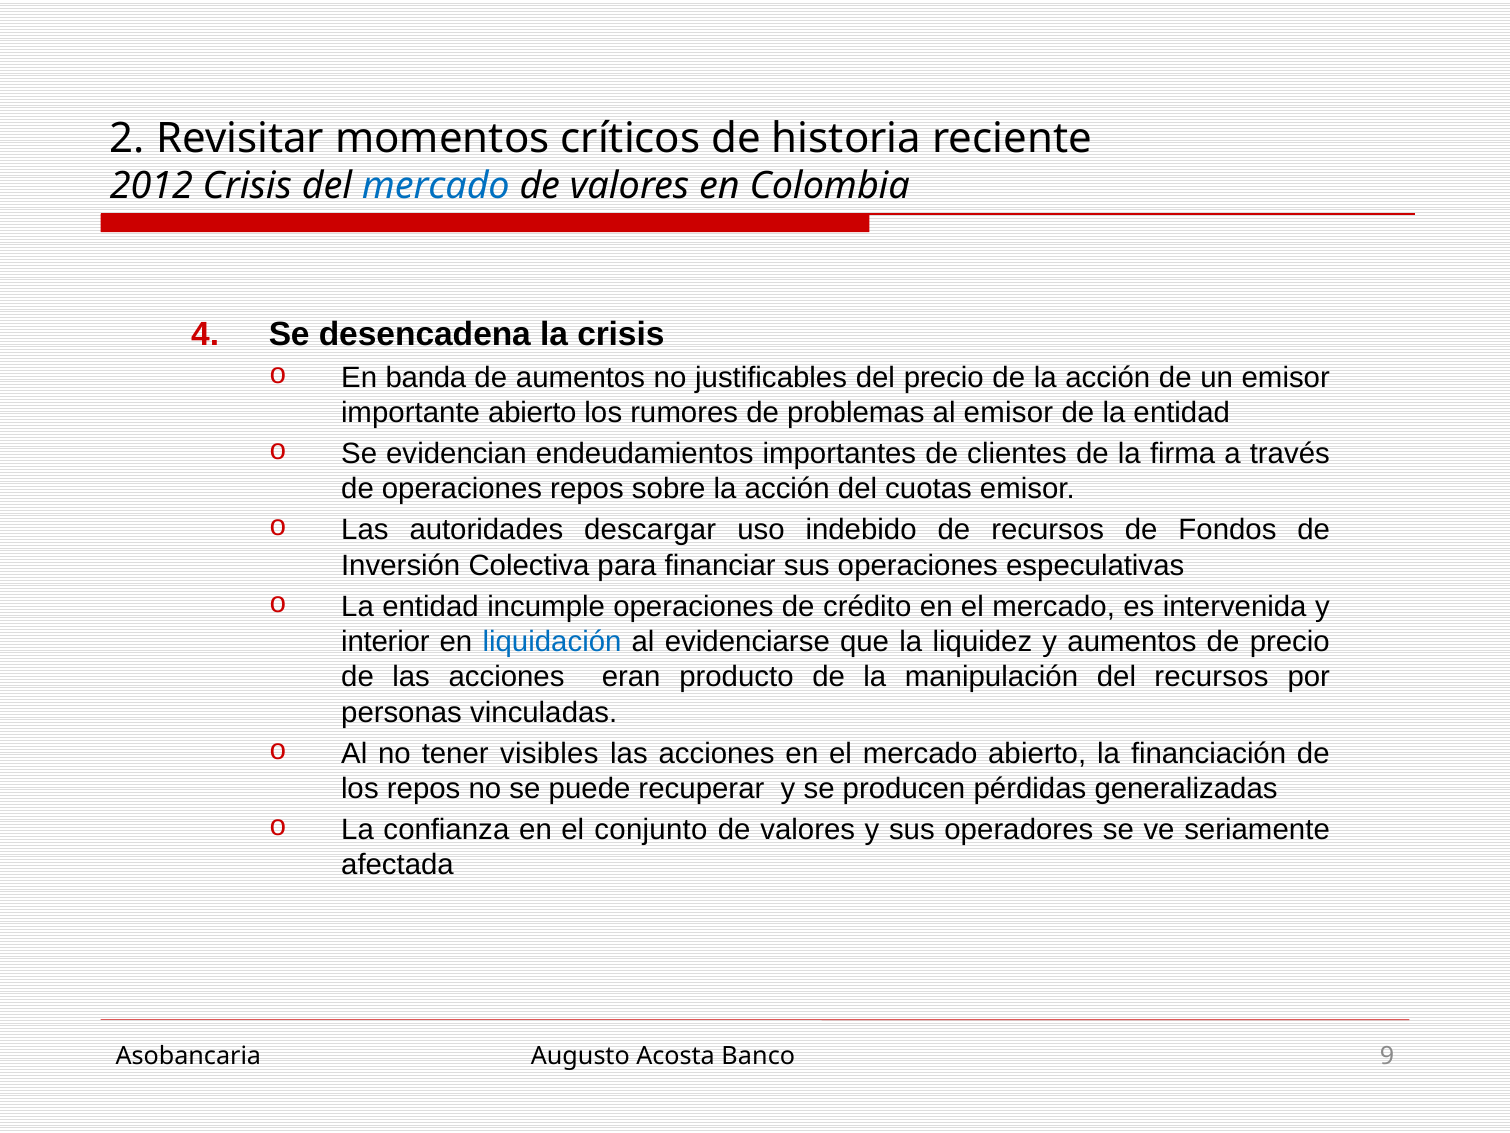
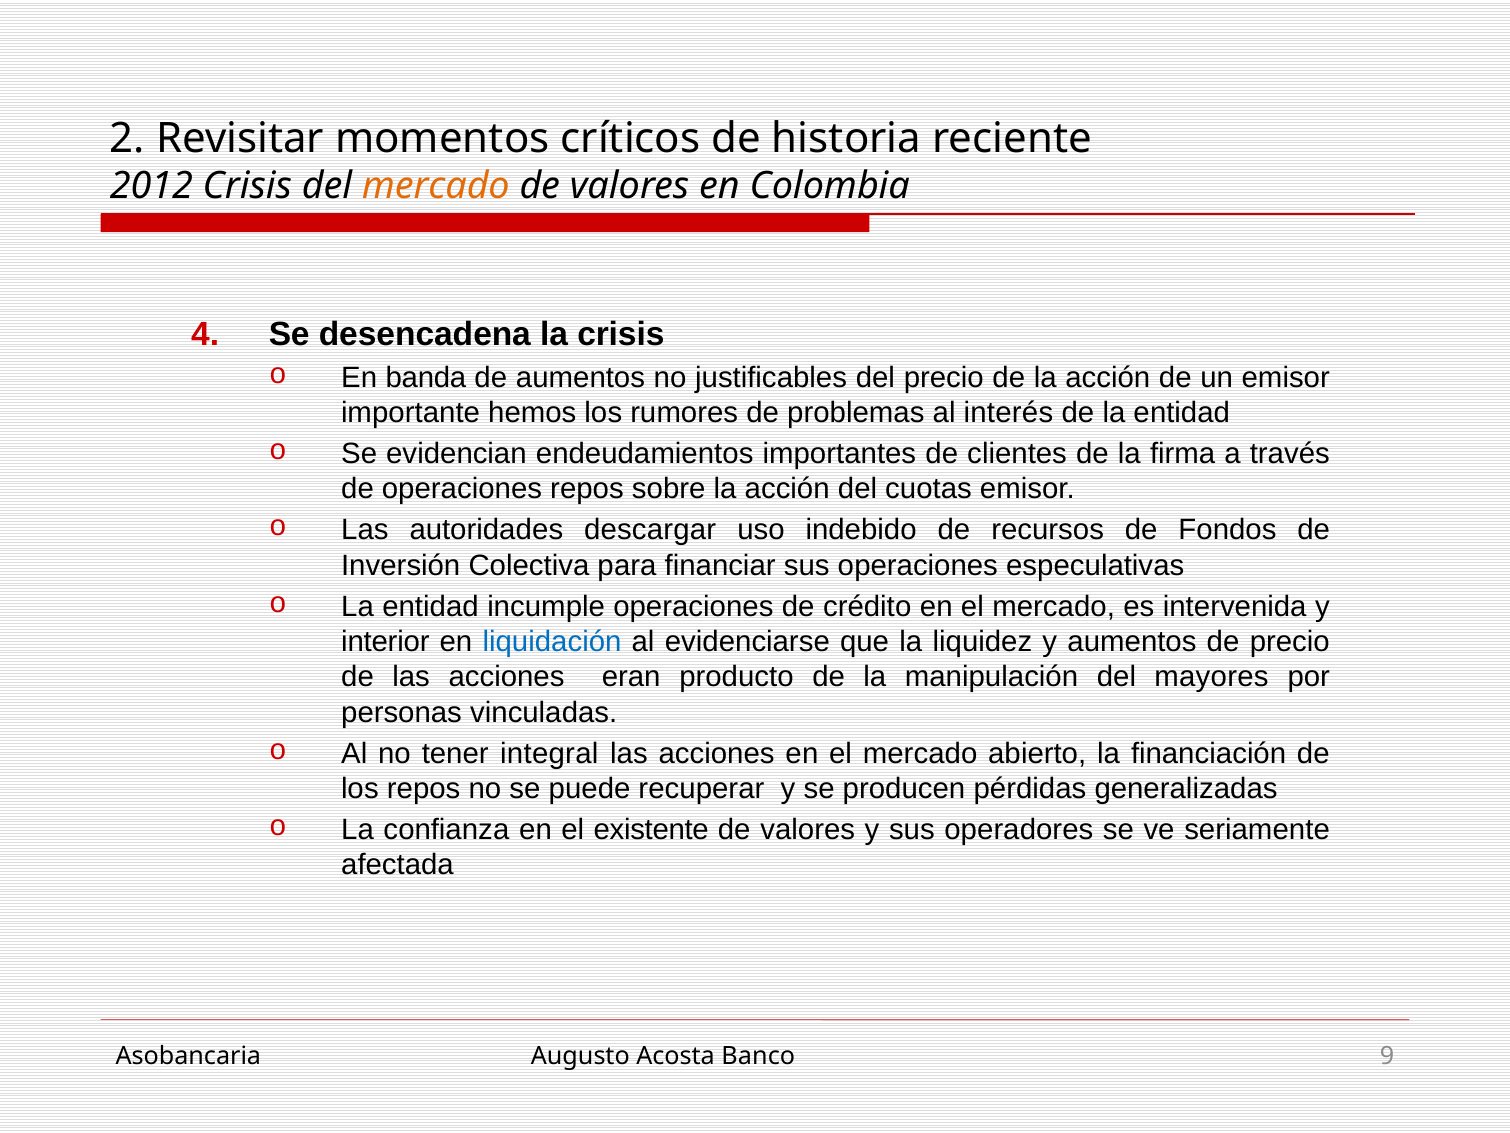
mercado at (436, 186) colour: blue -> orange
importante abierto: abierto -> hemos
al emisor: emisor -> interés
del recursos: recursos -> mayores
visibles: visibles -> integral
conjunto: conjunto -> existente
